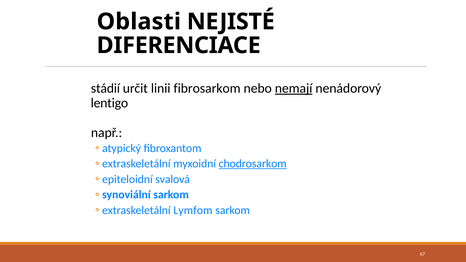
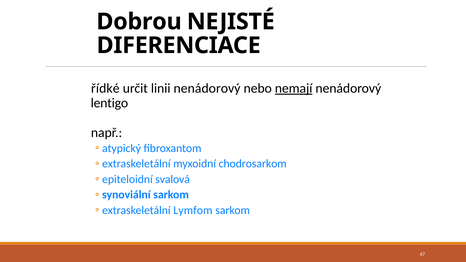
Oblasti: Oblasti -> Dobrou
stádií: stádií -> řídké
linii fibrosarkom: fibrosarkom -> nenádorový
chodrosarkom underline: present -> none
